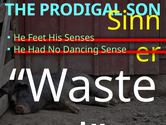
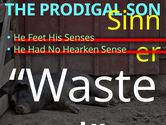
Dancing: Dancing -> Hearken
